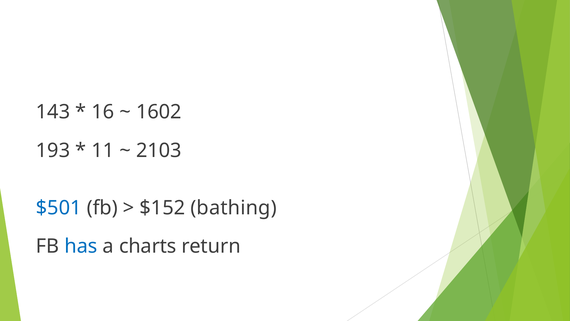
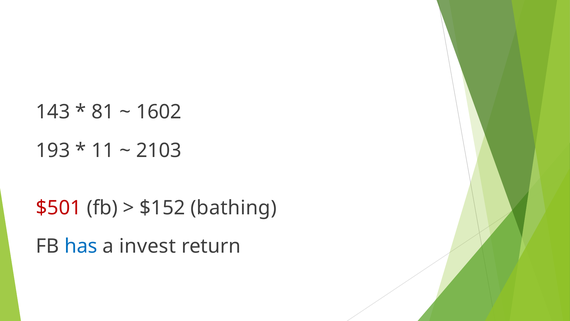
16: 16 -> 81
$501 colour: blue -> red
charts: charts -> invest
